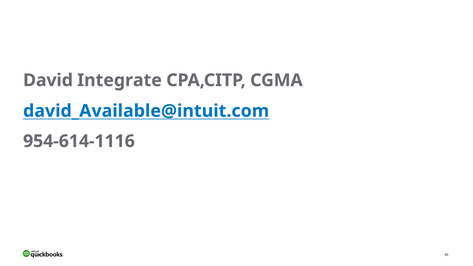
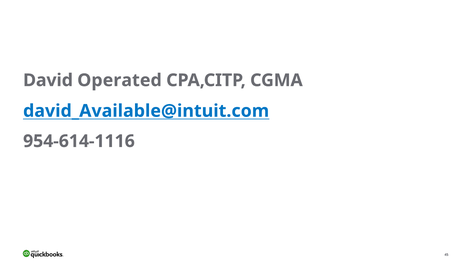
Integrate: Integrate -> Operated
